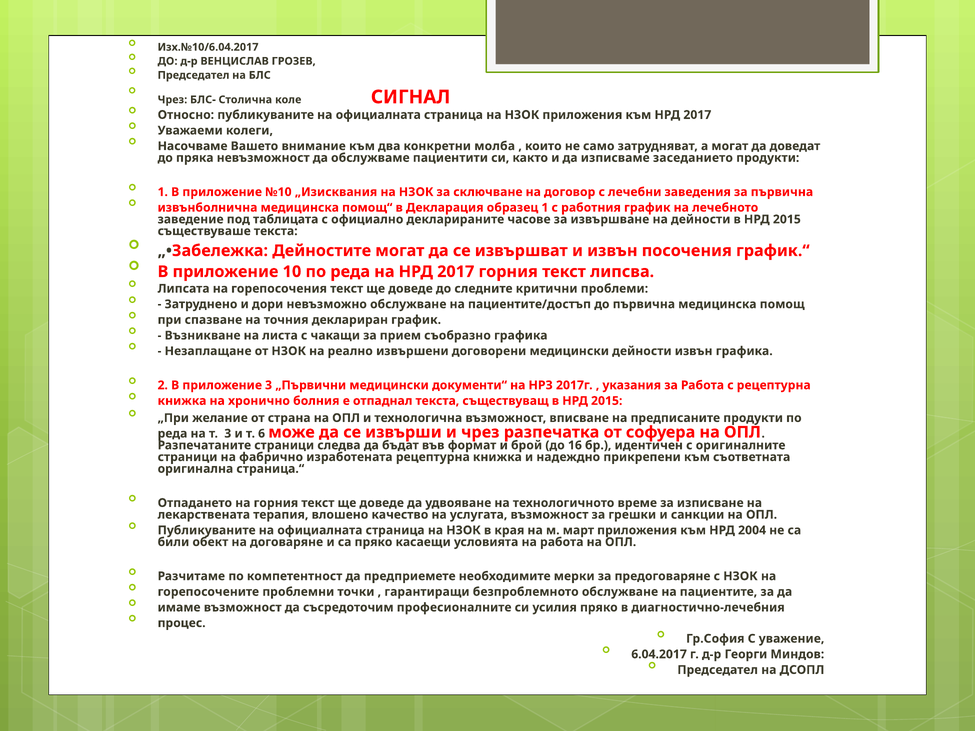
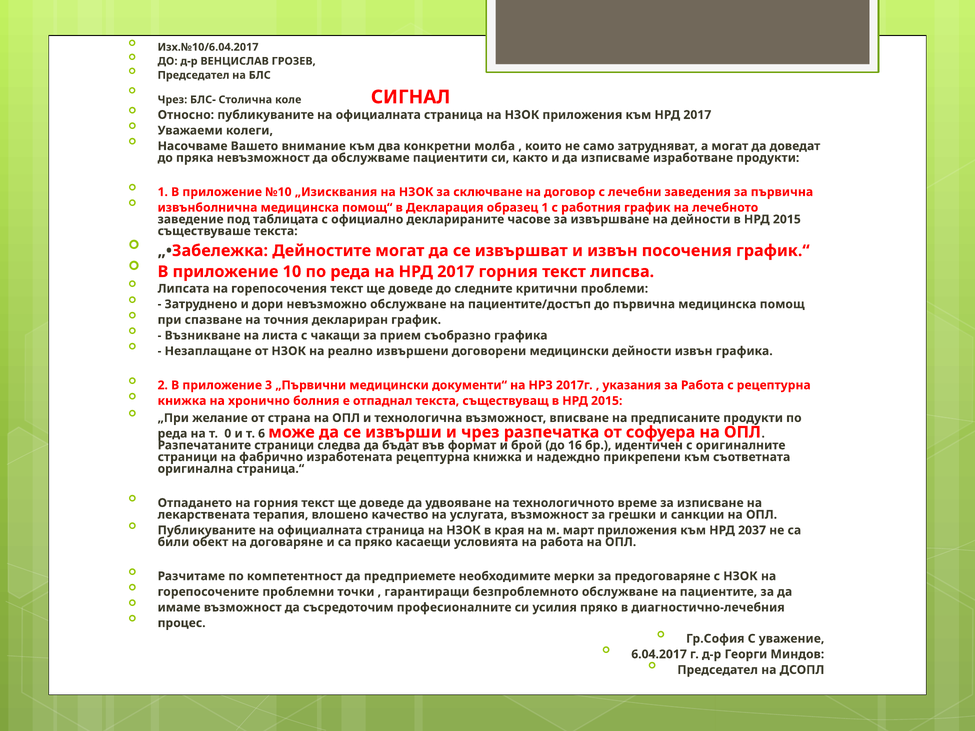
заседанието: заседанието -> изработване
т 3: 3 -> 0
2004: 2004 -> 2037
